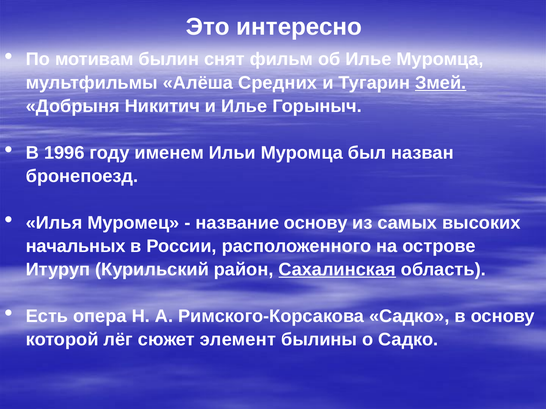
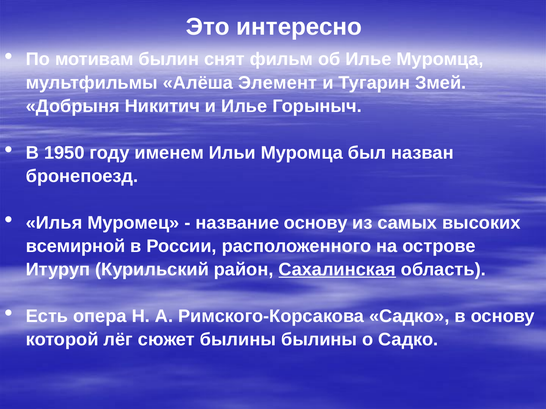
Средних: Средних -> Элемент
Змей underline: present -> none
1996: 1996 -> 1950
начальных: начальных -> всемирной
сюжет элемент: элемент -> былины
